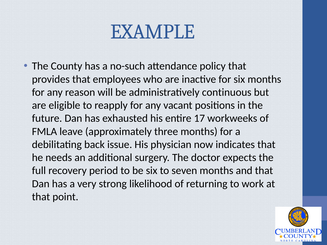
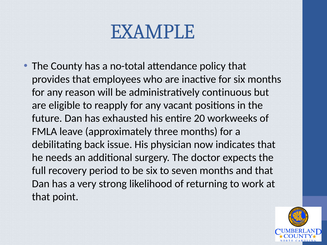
no-such: no-such -> no-total
17: 17 -> 20
